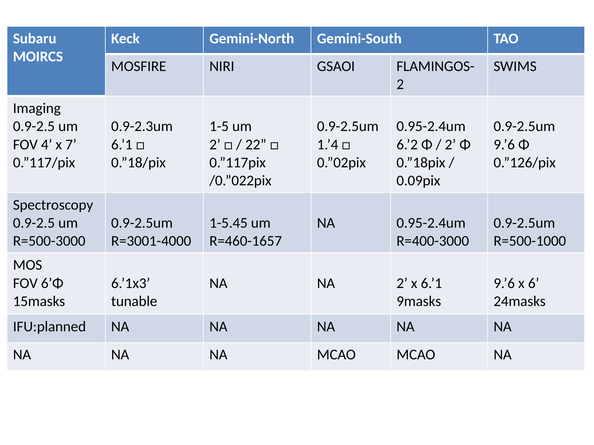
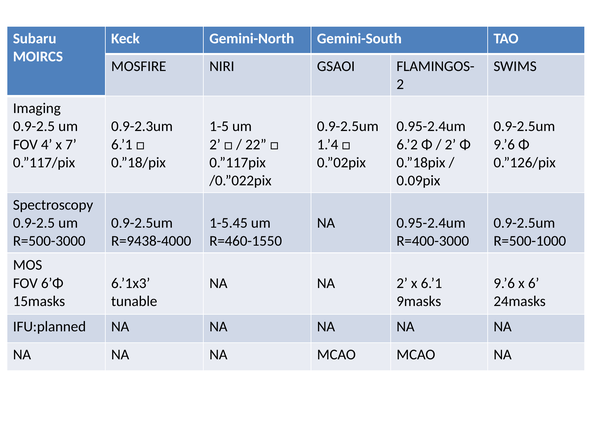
R=3001-4000: R=3001-4000 -> R=9438-4000
R=460-1657: R=460-1657 -> R=460-1550
